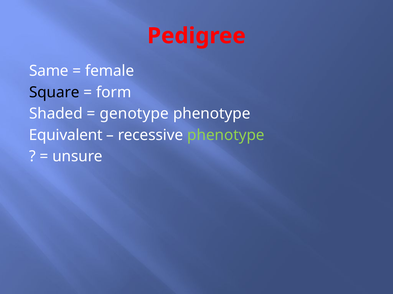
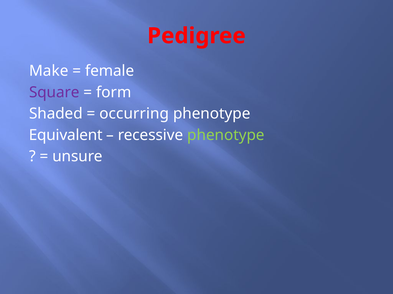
Same: Same -> Make
Square colour: black -> purple
genotype: genotype -> occurring
